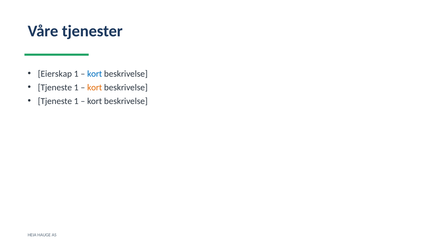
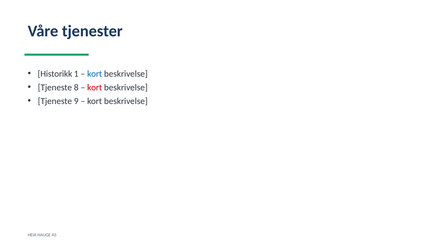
Eierskap: Eierskap -> Historikk
1 at (76, 87): 1 -> 8
kort at (95, 87) colour: orange -> red
1 at (76, 101): 1 -> 9
